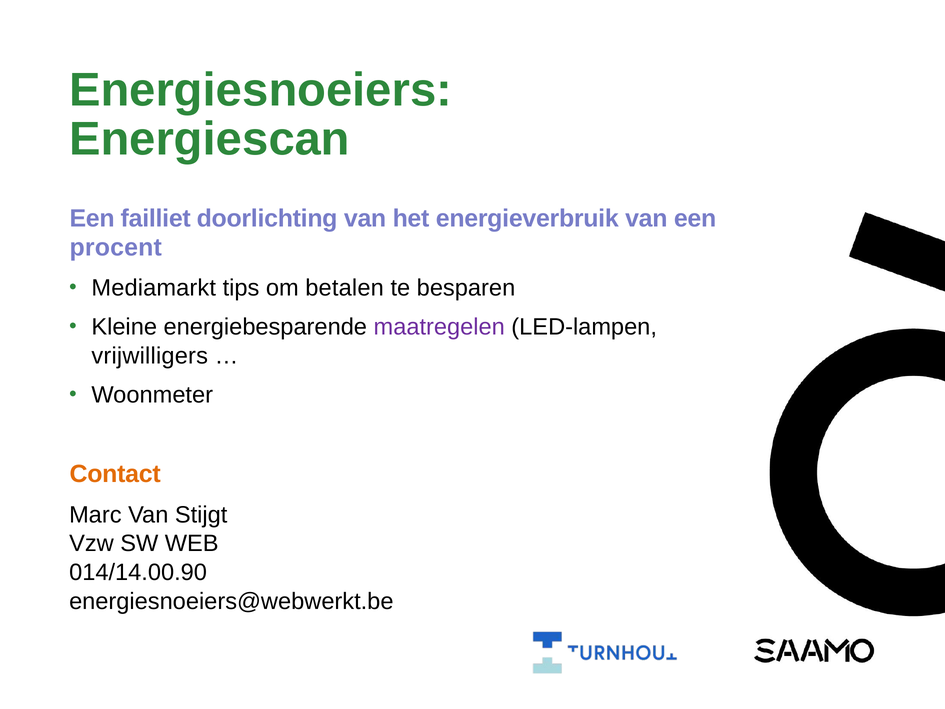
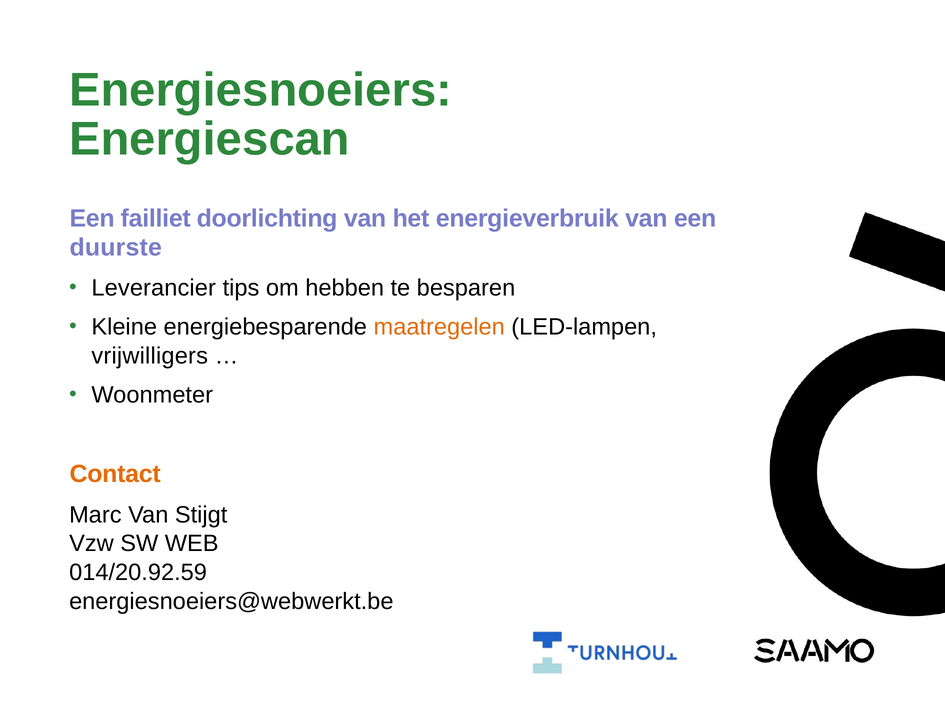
procent: procent -> duurste
Mediamarkt: Mediamarkt -> Leverancier
betalen: betalen -> hebben
maatregelen colour: purple -> orange
014/14.00.90: 014/14.00.90 -> 014/20.92.59
